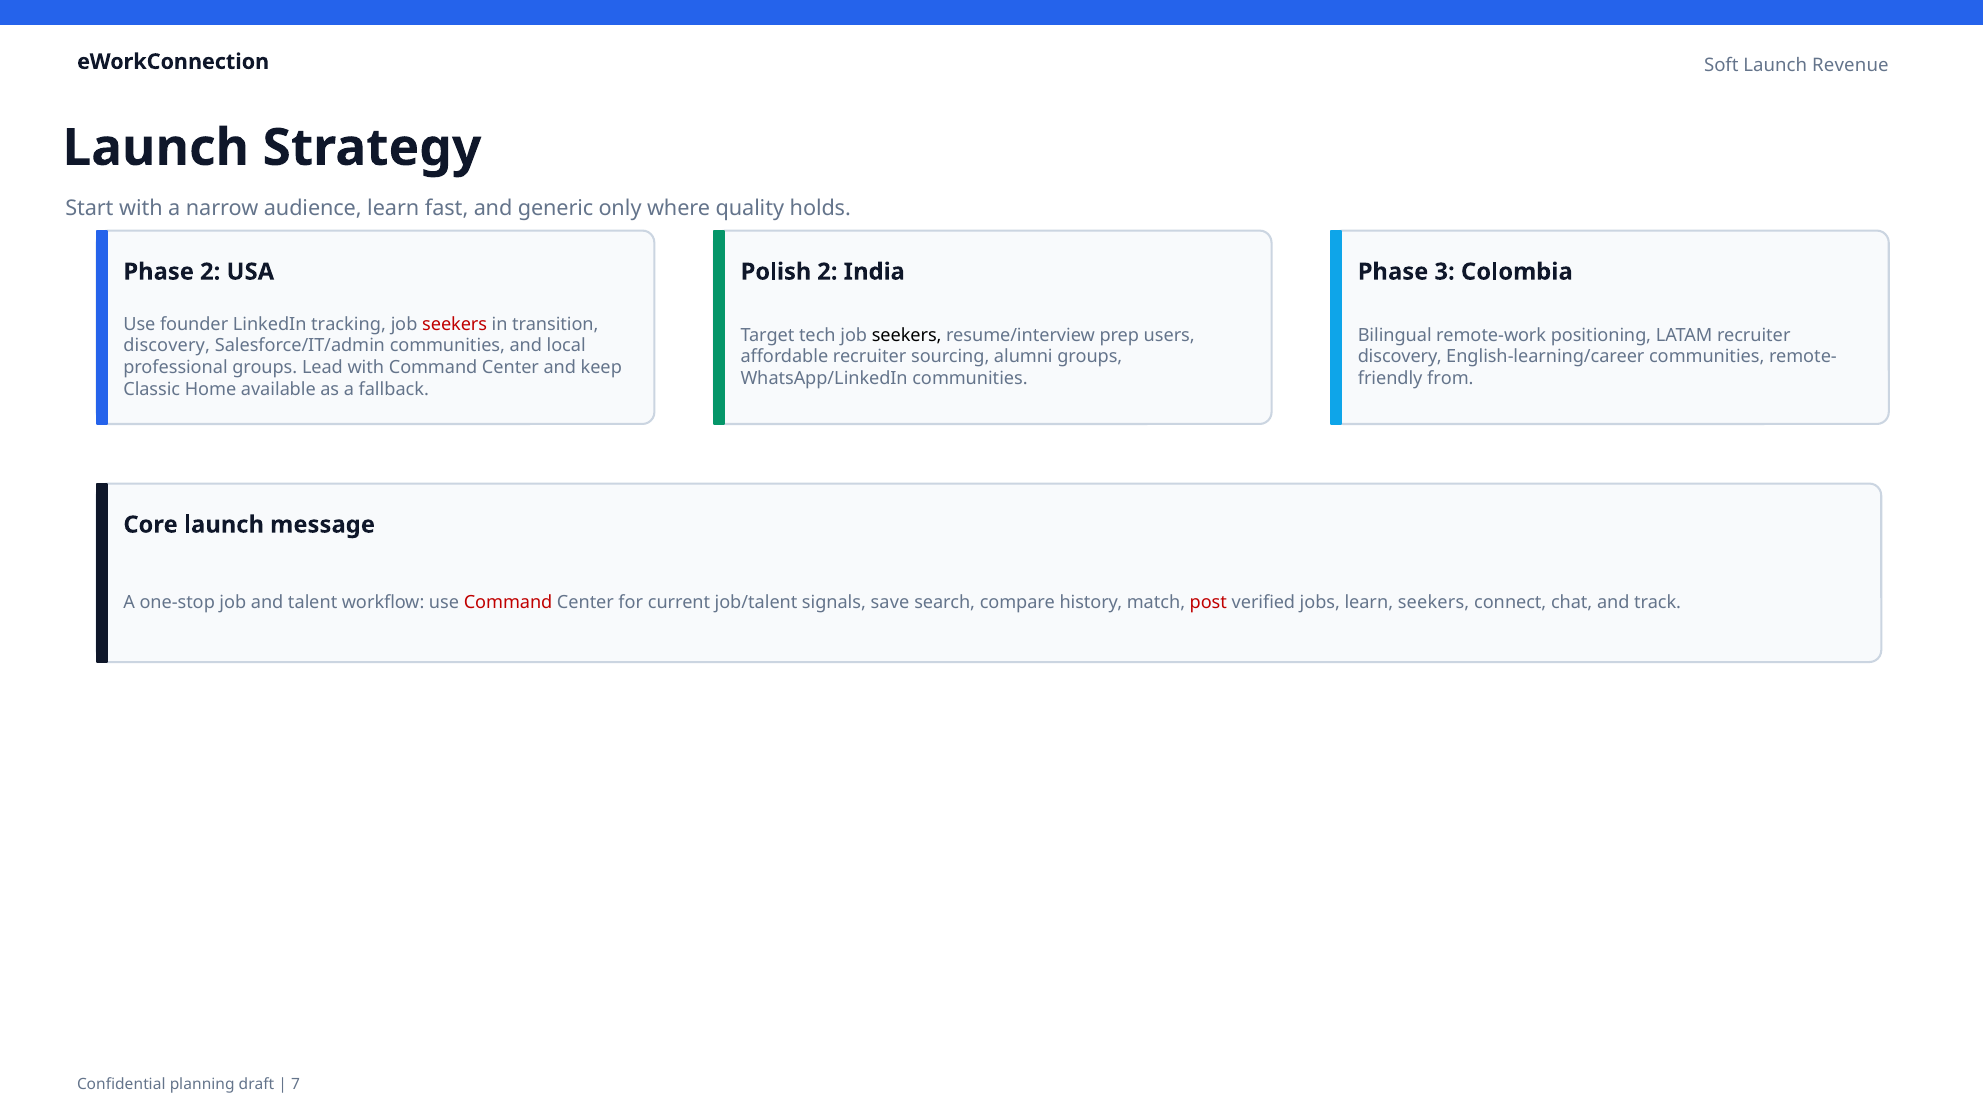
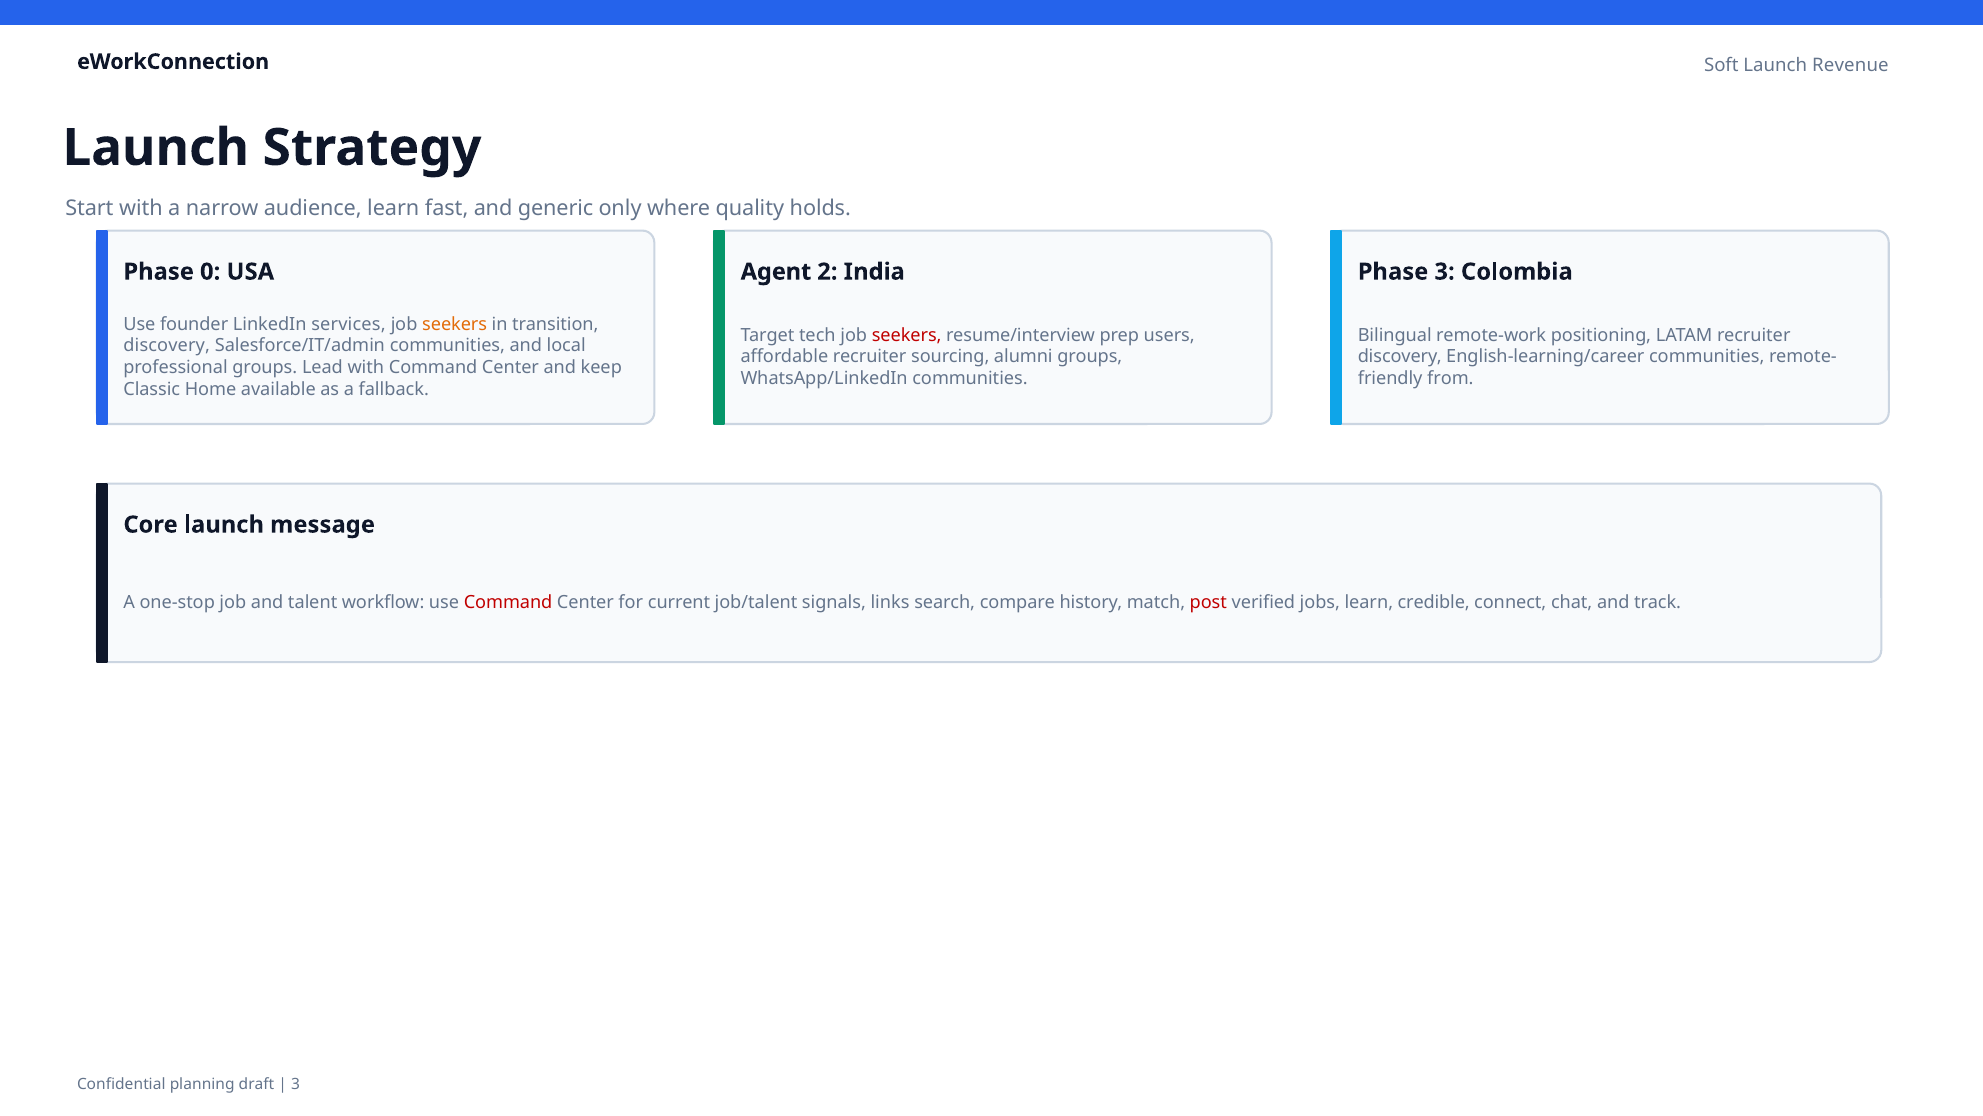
Phase 2: 2 -> 0
Polish: Polish -> Agent
tracking: tracking -> services
seekers at (455, 324) colour: red -> orange
seekers at (907, 335) colour: black -> red
save: save -> links
learn seekers: seekers -> credible
7 at (295, 1084): 7 -> 3
